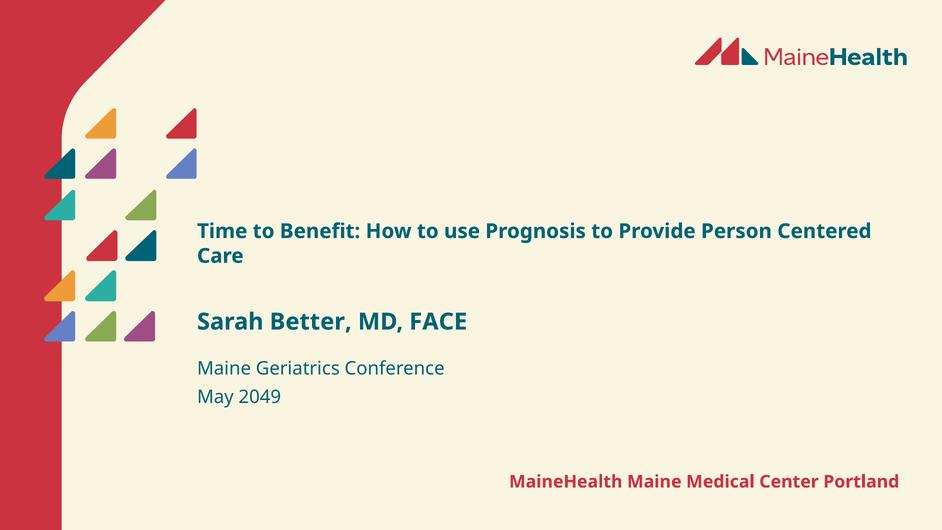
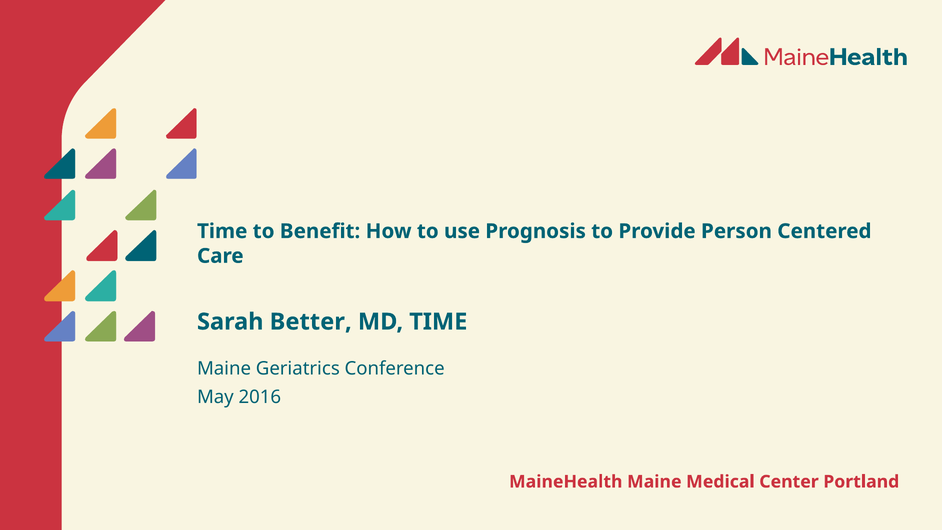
MD FACE: FACE -> TIME
2049: 2049 -> 2016
